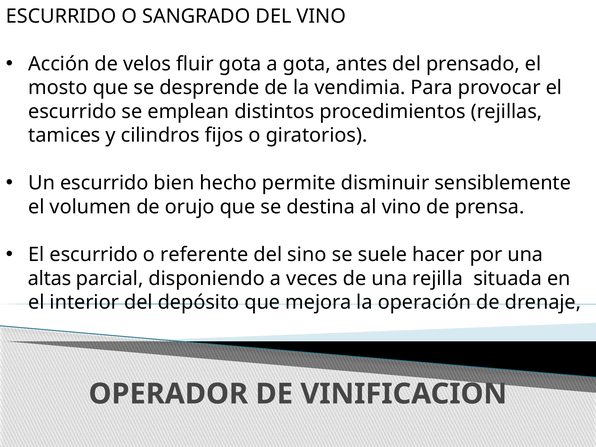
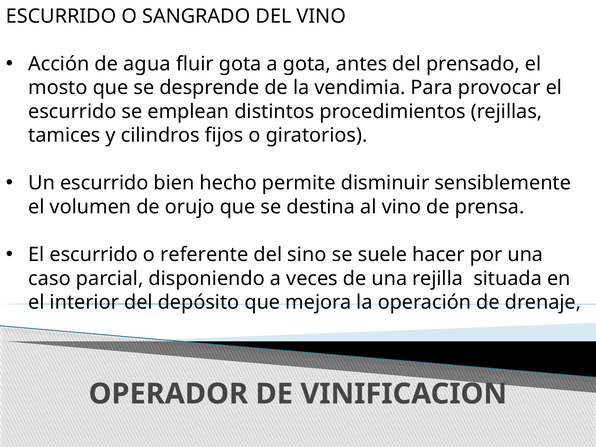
velos: velos -> agua
altas: altas -> caso
